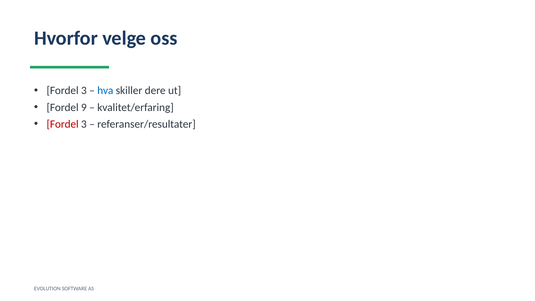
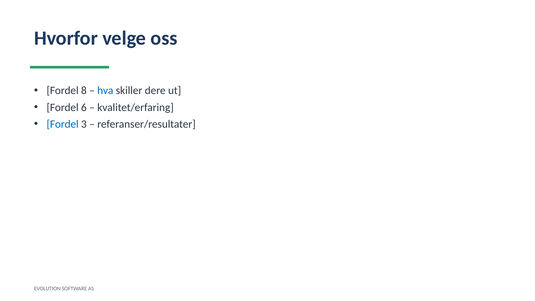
3 at (84, 91): 3 -> 8
9: 9 -> 6
Fordel at (63, 124) colour: red -> blue
